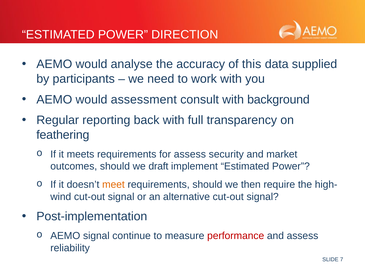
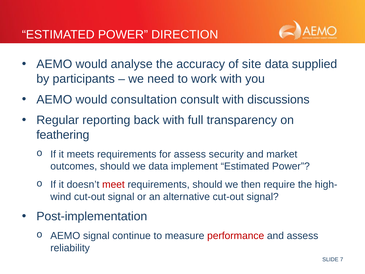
this: this -> site
assessment: assessment -> consultation
background: background -> discussions
we draft: draft -> data
meet colour: orange -> red
